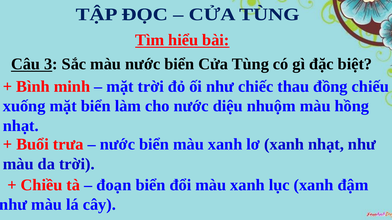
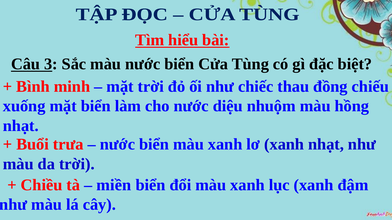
đoạn: đoạn -> miền
